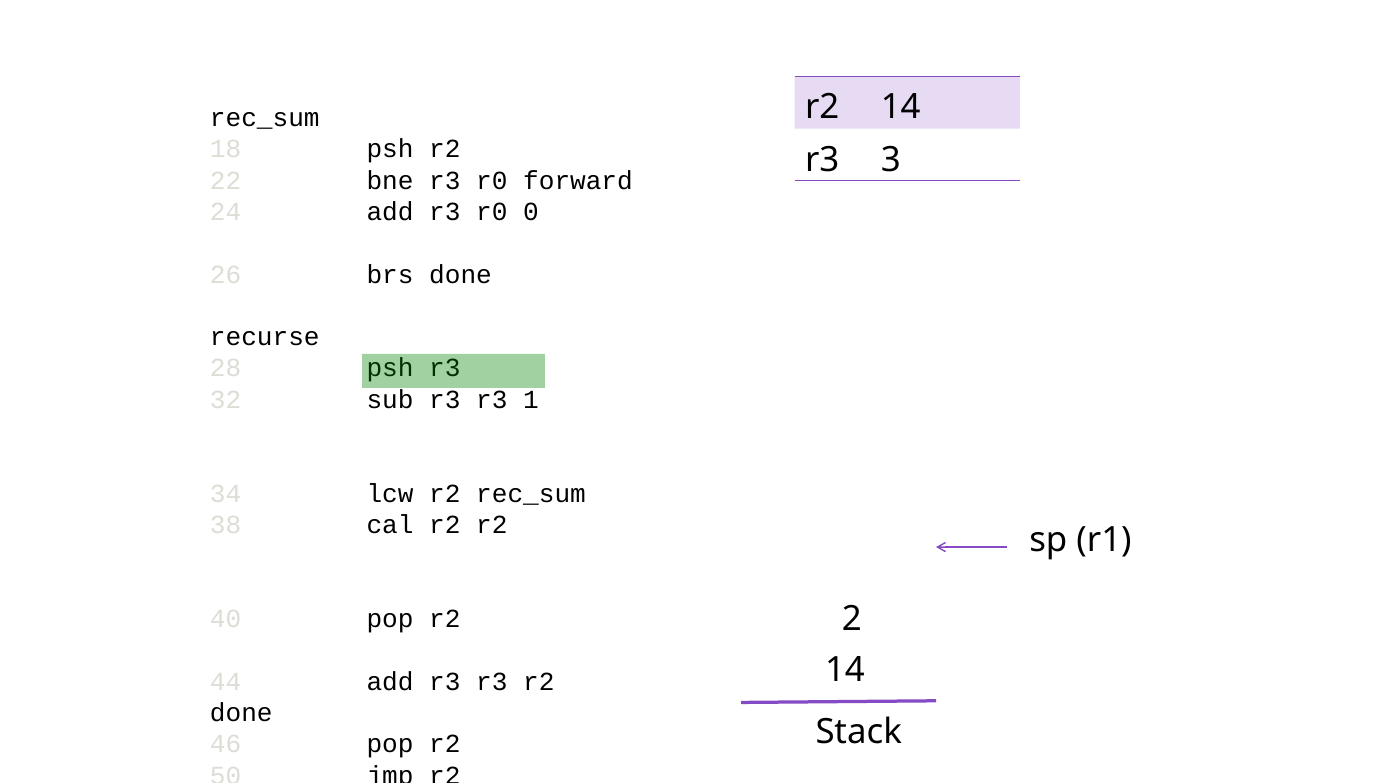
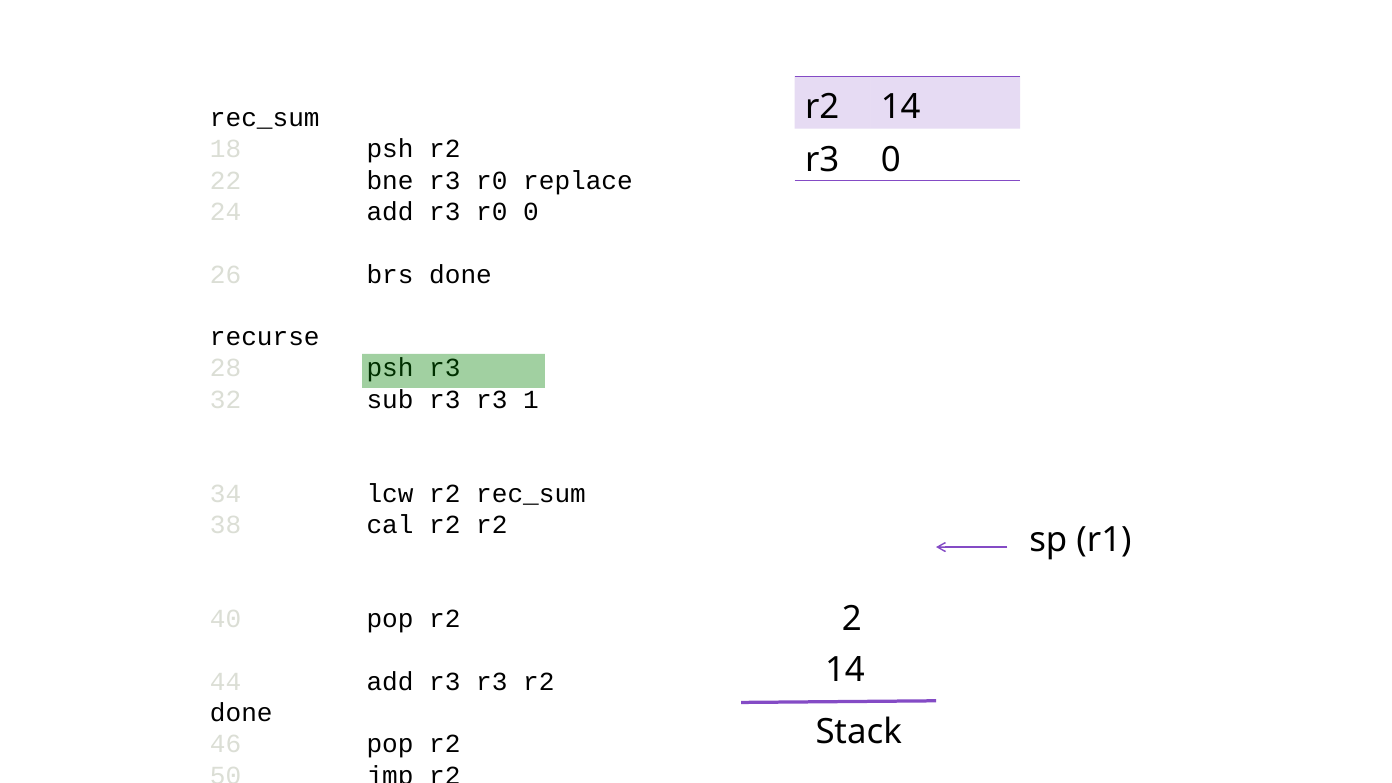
r3 3: 3 -> 0
forward: forward -> replace
